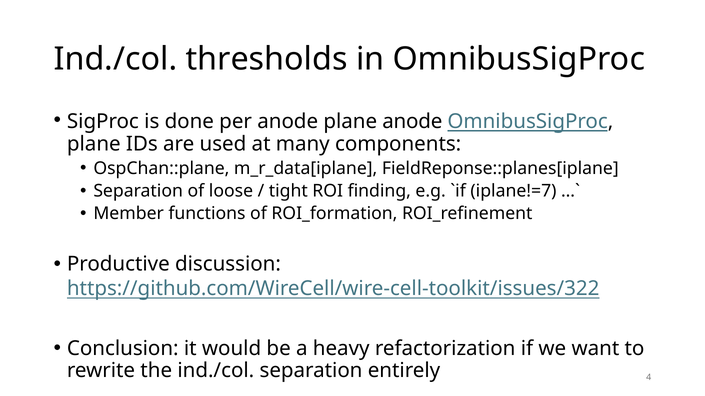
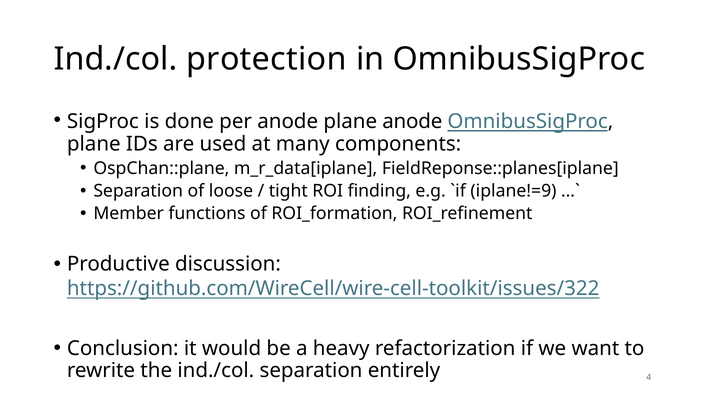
thresholds: thresholds -> protection
iplane!=7: iplane!=7 -> iplane!=9
